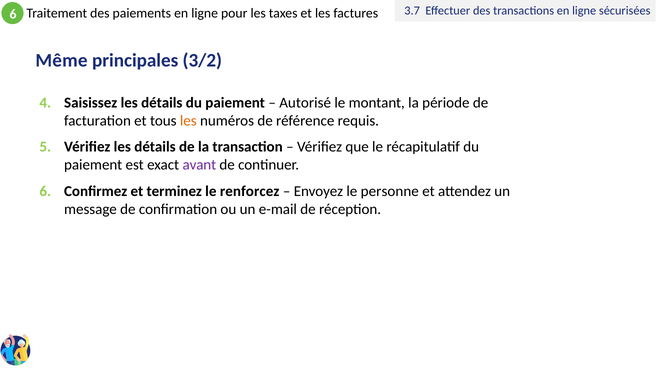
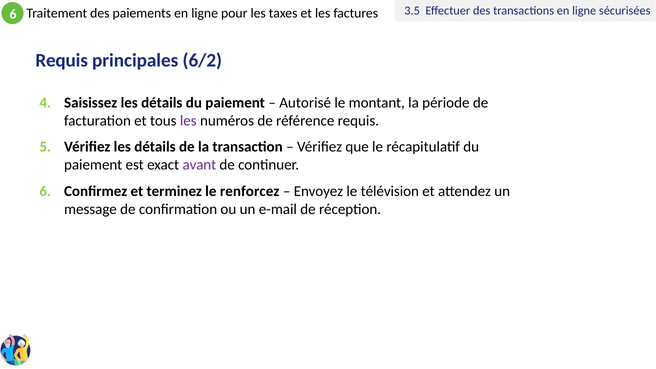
3.7: 3.7 -> 3.5
Même at (61, 61): Même -> Requis
3/2: 3/2 -> 6/2
les at (188, 121) colour: orange -> purple
personne: personne -> télévision
